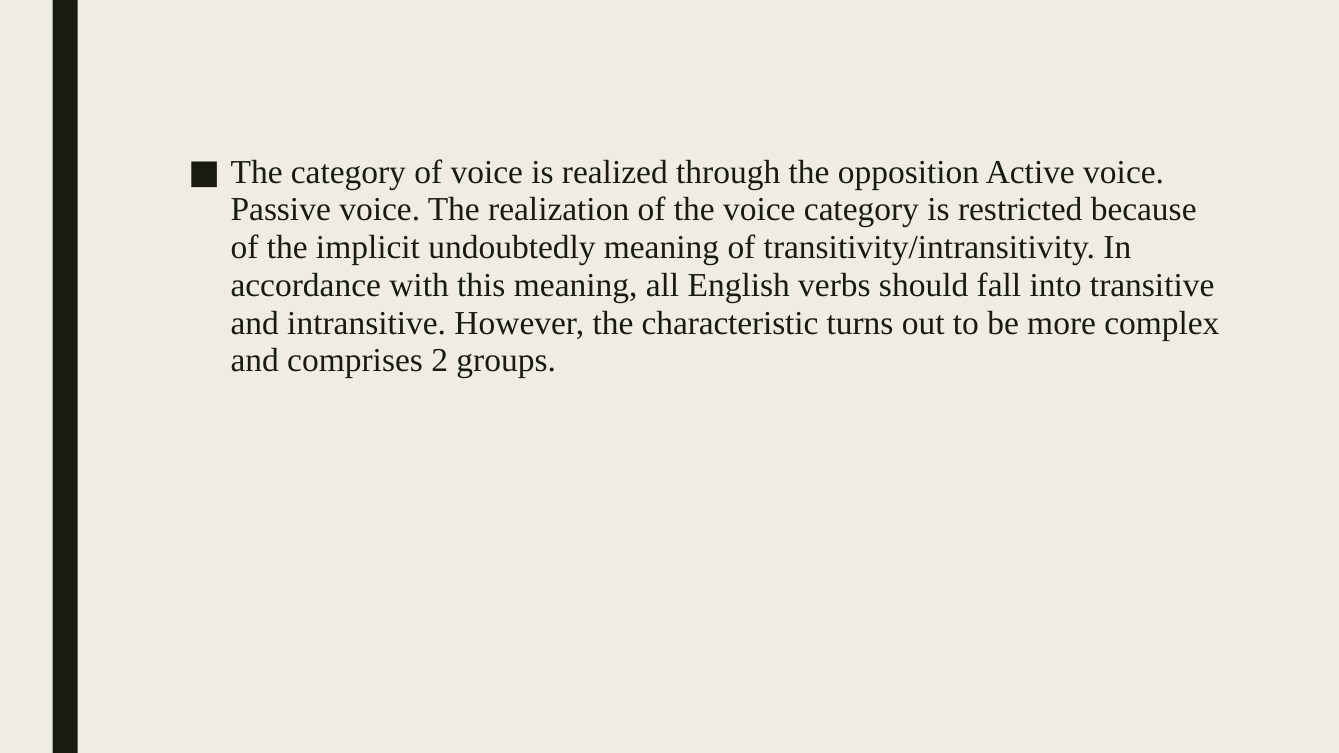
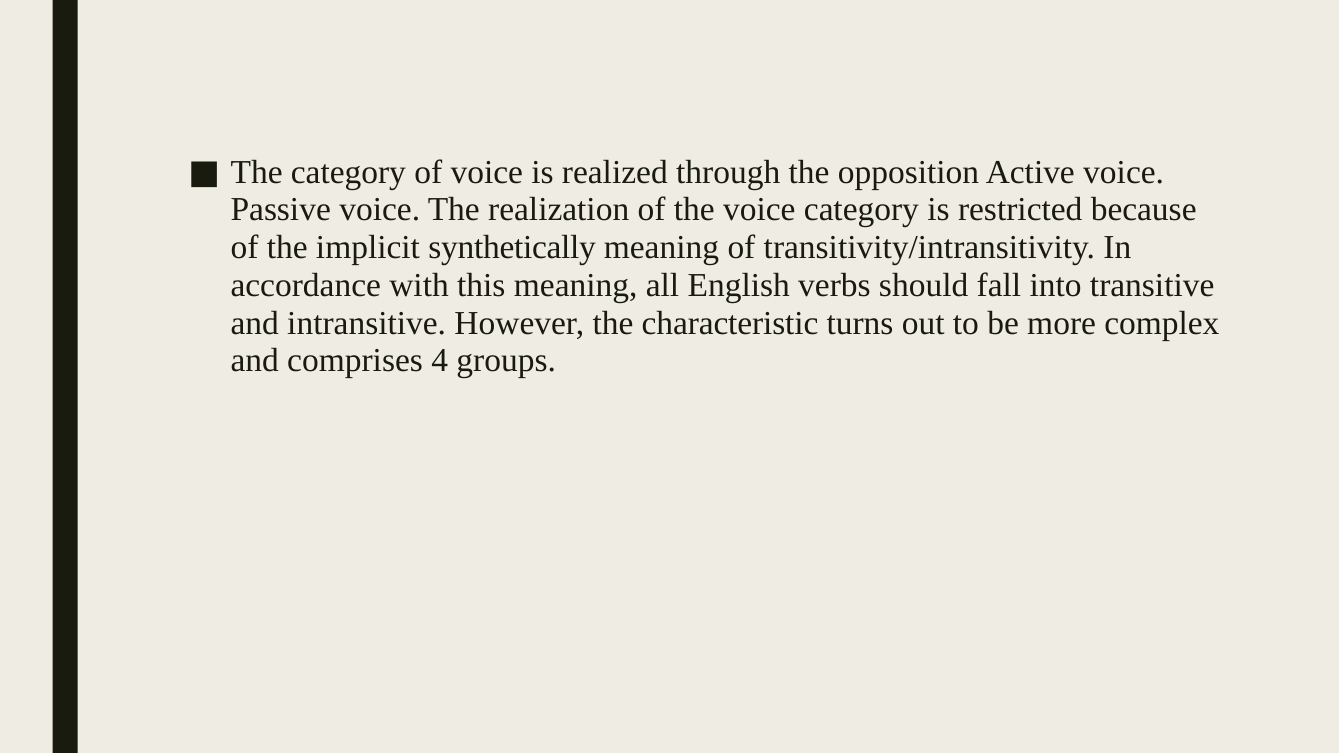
undoubtedly: undoubtedly -> synthetically
2: 2 -> 4
